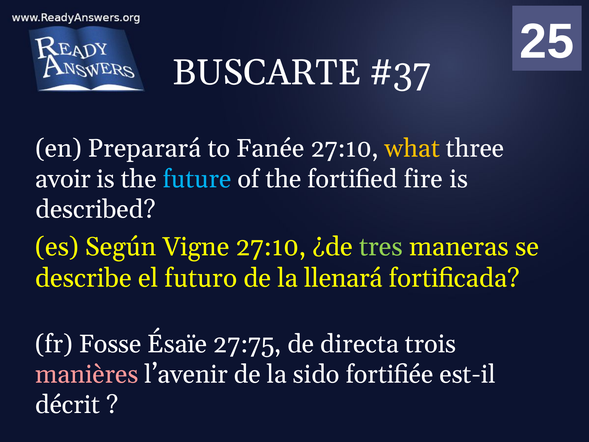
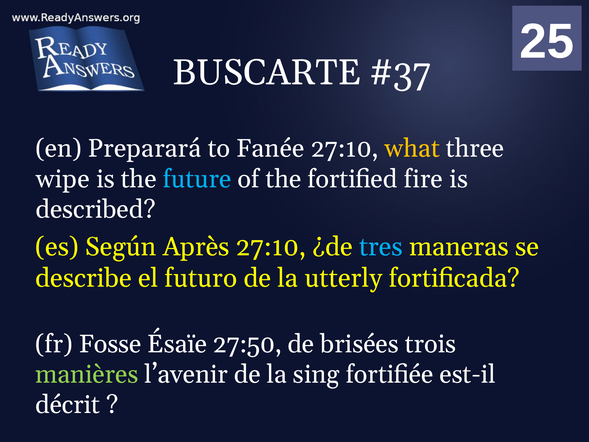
avoir: avoir -> wipe
Vigne: Vigne -> Après
tres colour: light green -> light blue
llenará: llenará -> utterly
27:75: 27:75 -> 27:50
directa: directa -> brisées
manières colour: pink -> light green
sido: sido -> sing
